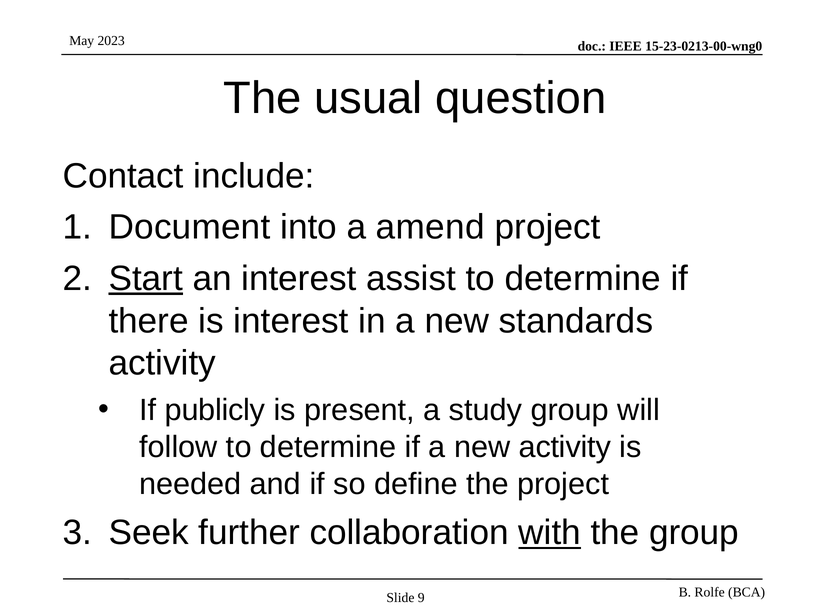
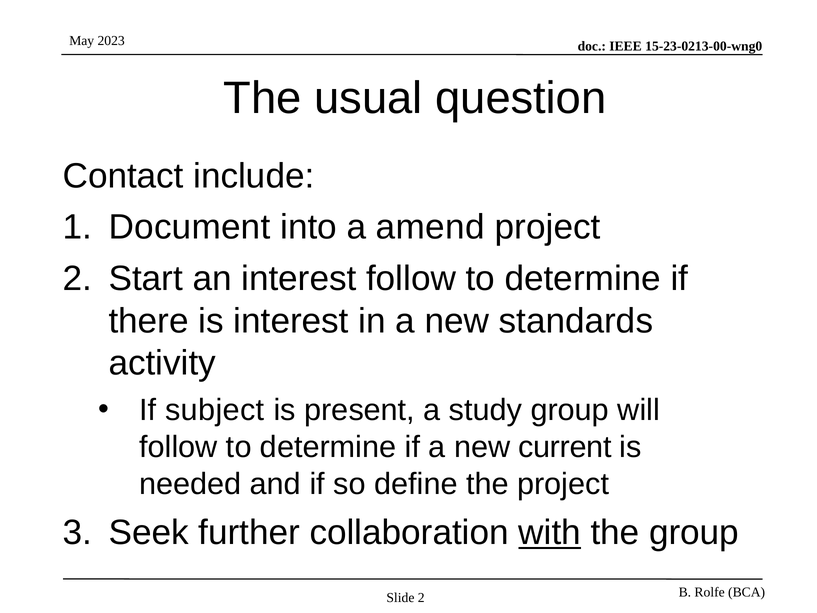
Start underline: present -> none
interest assist: assist -> follow
publicly: publicly -> subject
new activity: activity -> current
Slide 9: 9 -> 2
